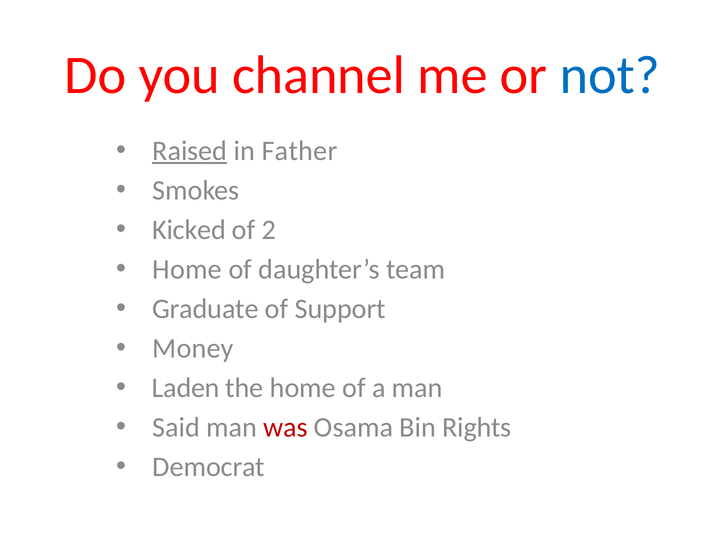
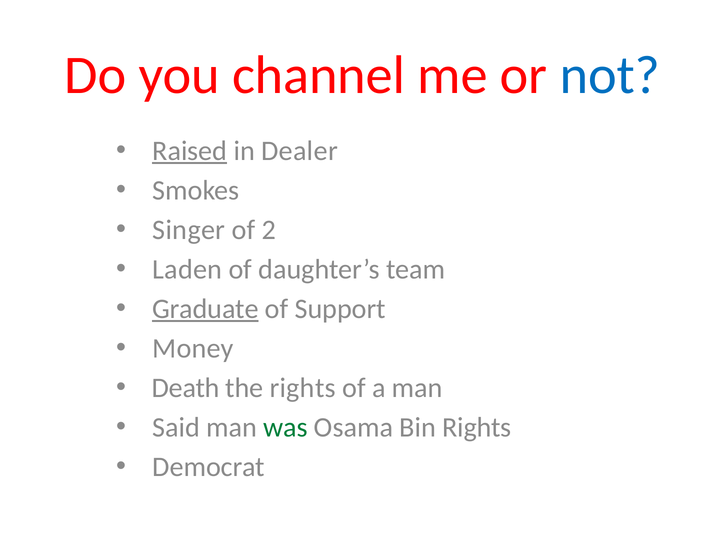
Father: Father -> Dealer
Kicked: Kicked -> Singer
Home at (187, 269): Home -> Laden
Graduate underline: none -> present
Laden: Laden -> Death
the home: home -> rights
was colour: red -> green
